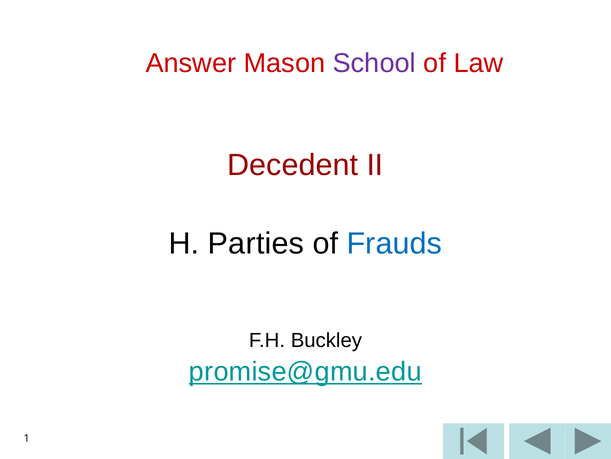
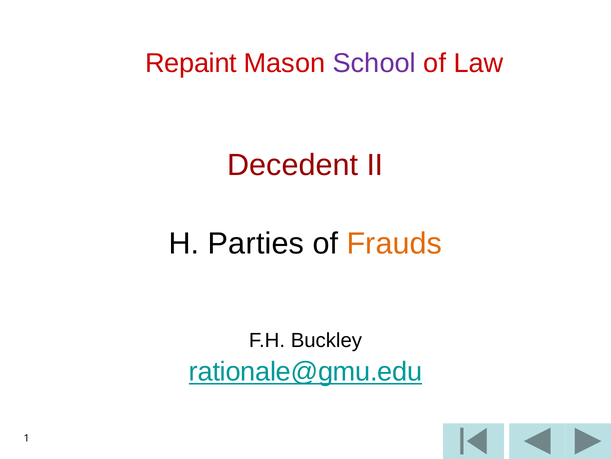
Answer: Answer -> Repaint
Frauds colour: blue -> orange
promise@gmu.edu: promise@gmu.edu -> rationale@gmu.edu
